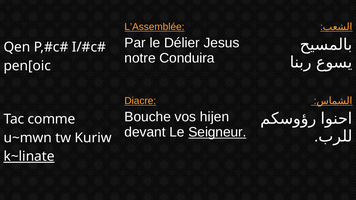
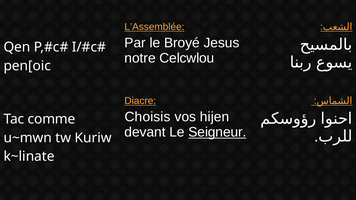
Délier: Délier -> Broyé
Conduira: Conduira -> Celcwlou
Bouche: Bouche -> Choisis
k~linate underline: present -> none
